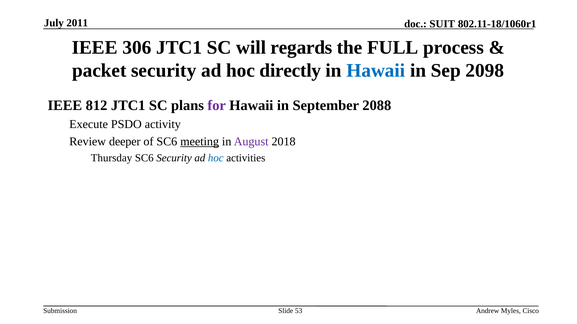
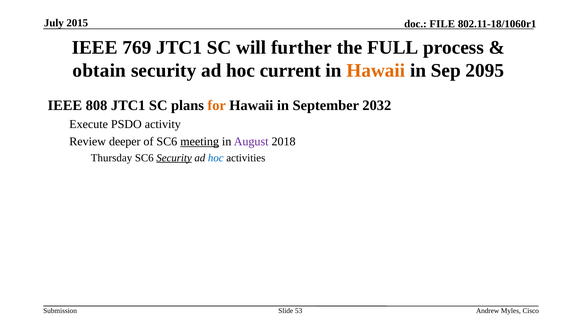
2011: 2011 -> 2015
SUIT: SUIT -> FILE
306: 306 -> 769
regards: regards -> further
packet: packet -> obtain
directly: directly -> current
Hawaii at (376, 71) colour: blue -> orange
2098: 2098 -> 2095
812: 812 -> 808
for colour: purple -> orange
2088: 2088 -> 2032
Security at (174, 158) underline: none -> present
